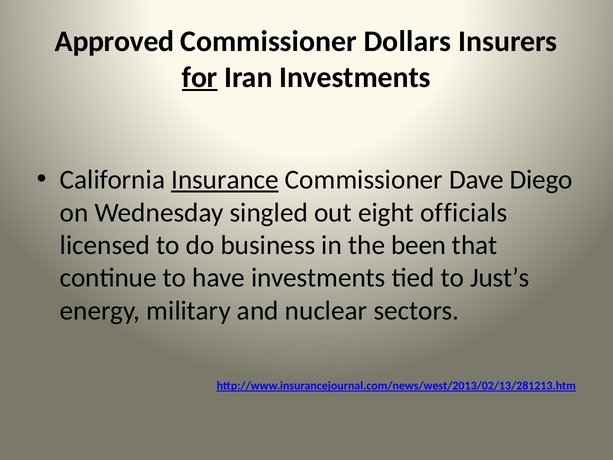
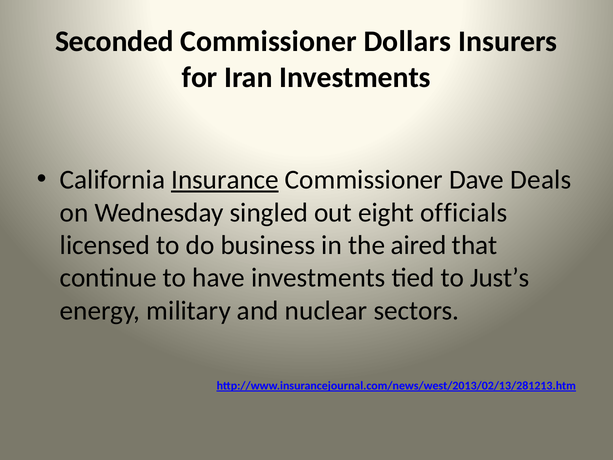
Approved: Approved -> Seconded
for underline: present -> none
Diego: Diego -> Deals
been: been -> aired
